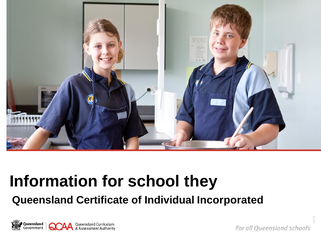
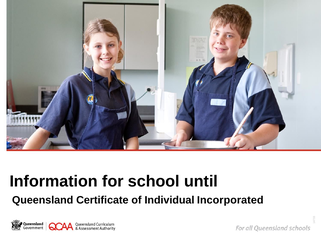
they: they -> until
